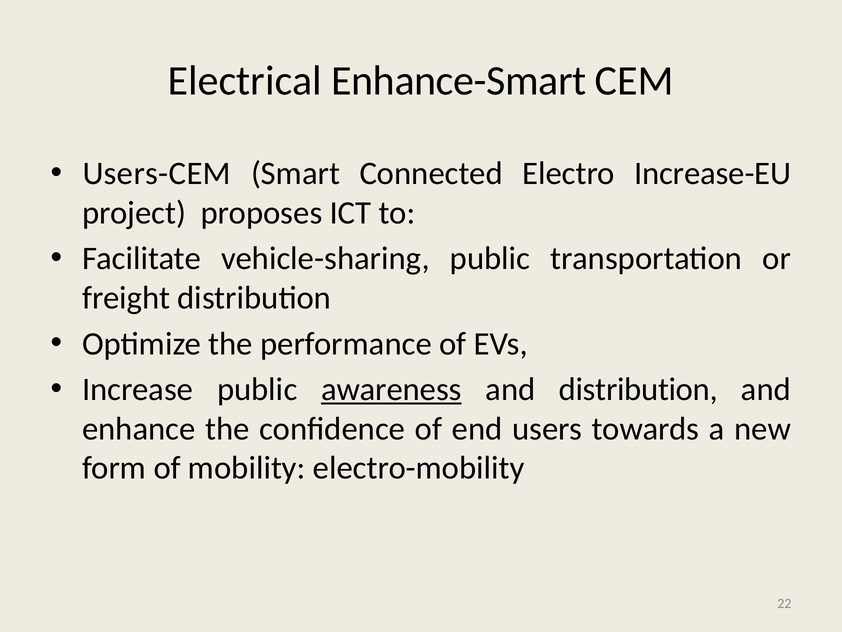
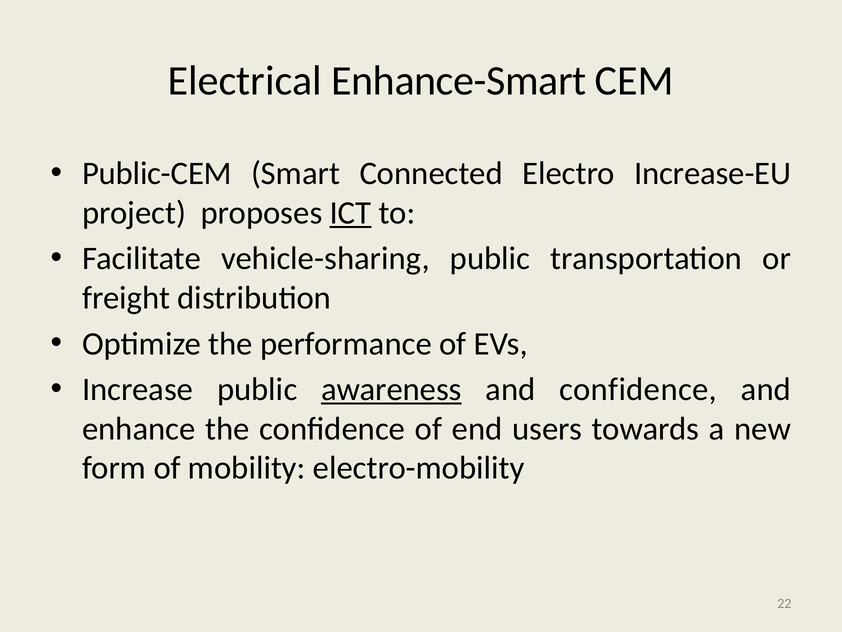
Users-CEM: Users-CEM -> Public-CEM
ICT underline: none -> present
and distribution: distribution -> confidence
